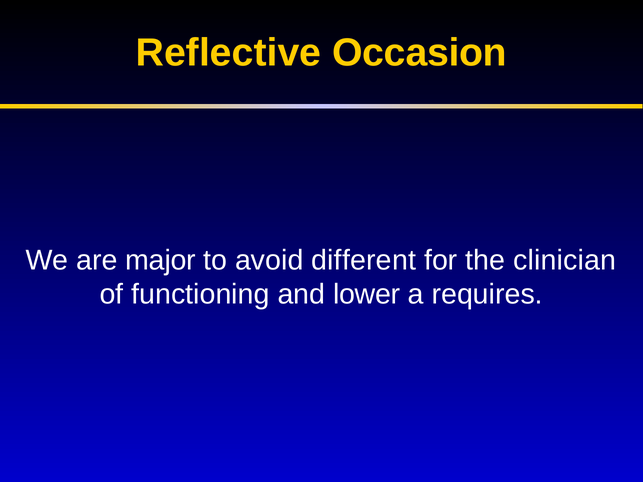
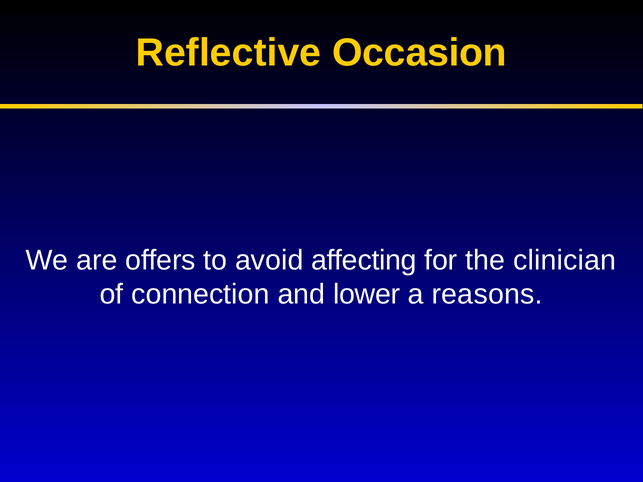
major: major -> offers
different: different -> affecting
functioning: functioning -> connection
requires: requires -> reasons
